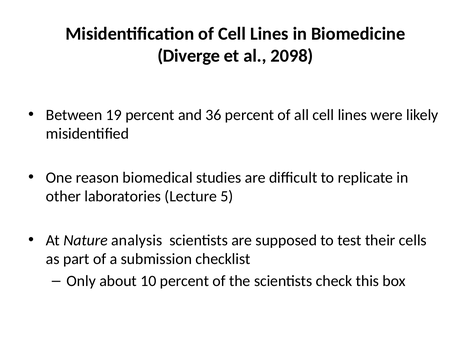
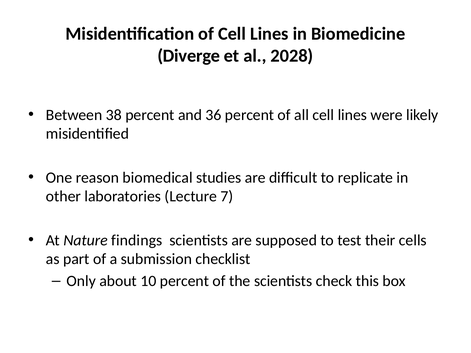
2098: 2098 -> 2028
19: 19 -> 38
5: 5 -> 7
analysis: analysis -> findings
